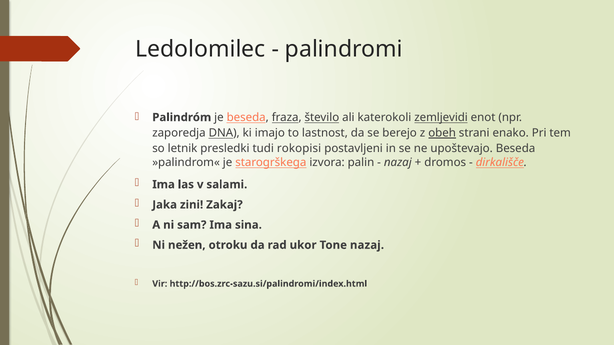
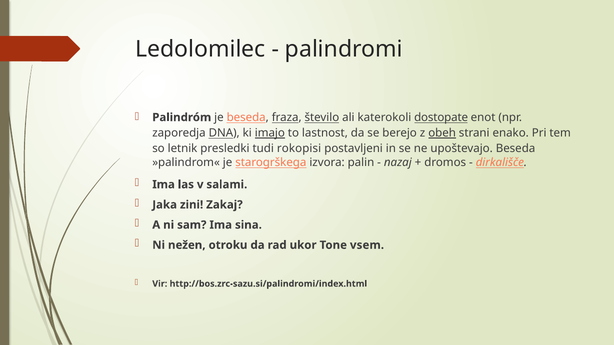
zemljevidi: zemljevidi -> dostopate
imajo underline: none -> present
Tone nazaj: nazaj -> vsem
